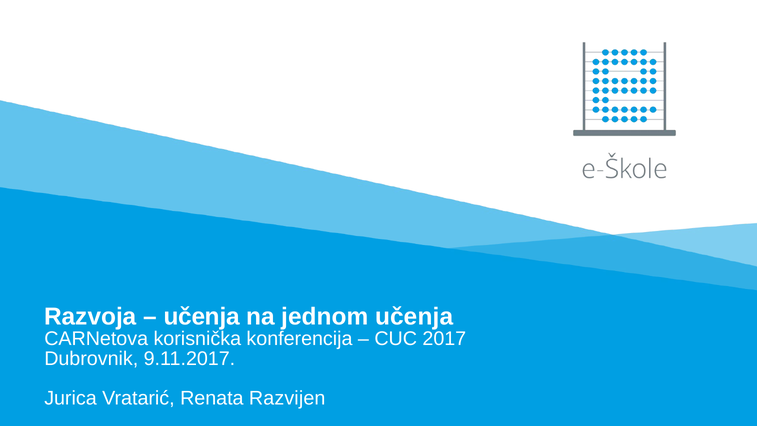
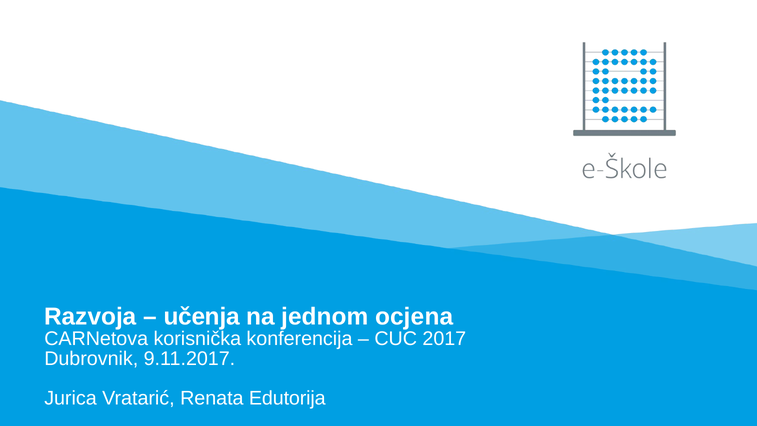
jednom učenja: učenja -> ocjena
Razvijen: Razvijen -> Edutorija
